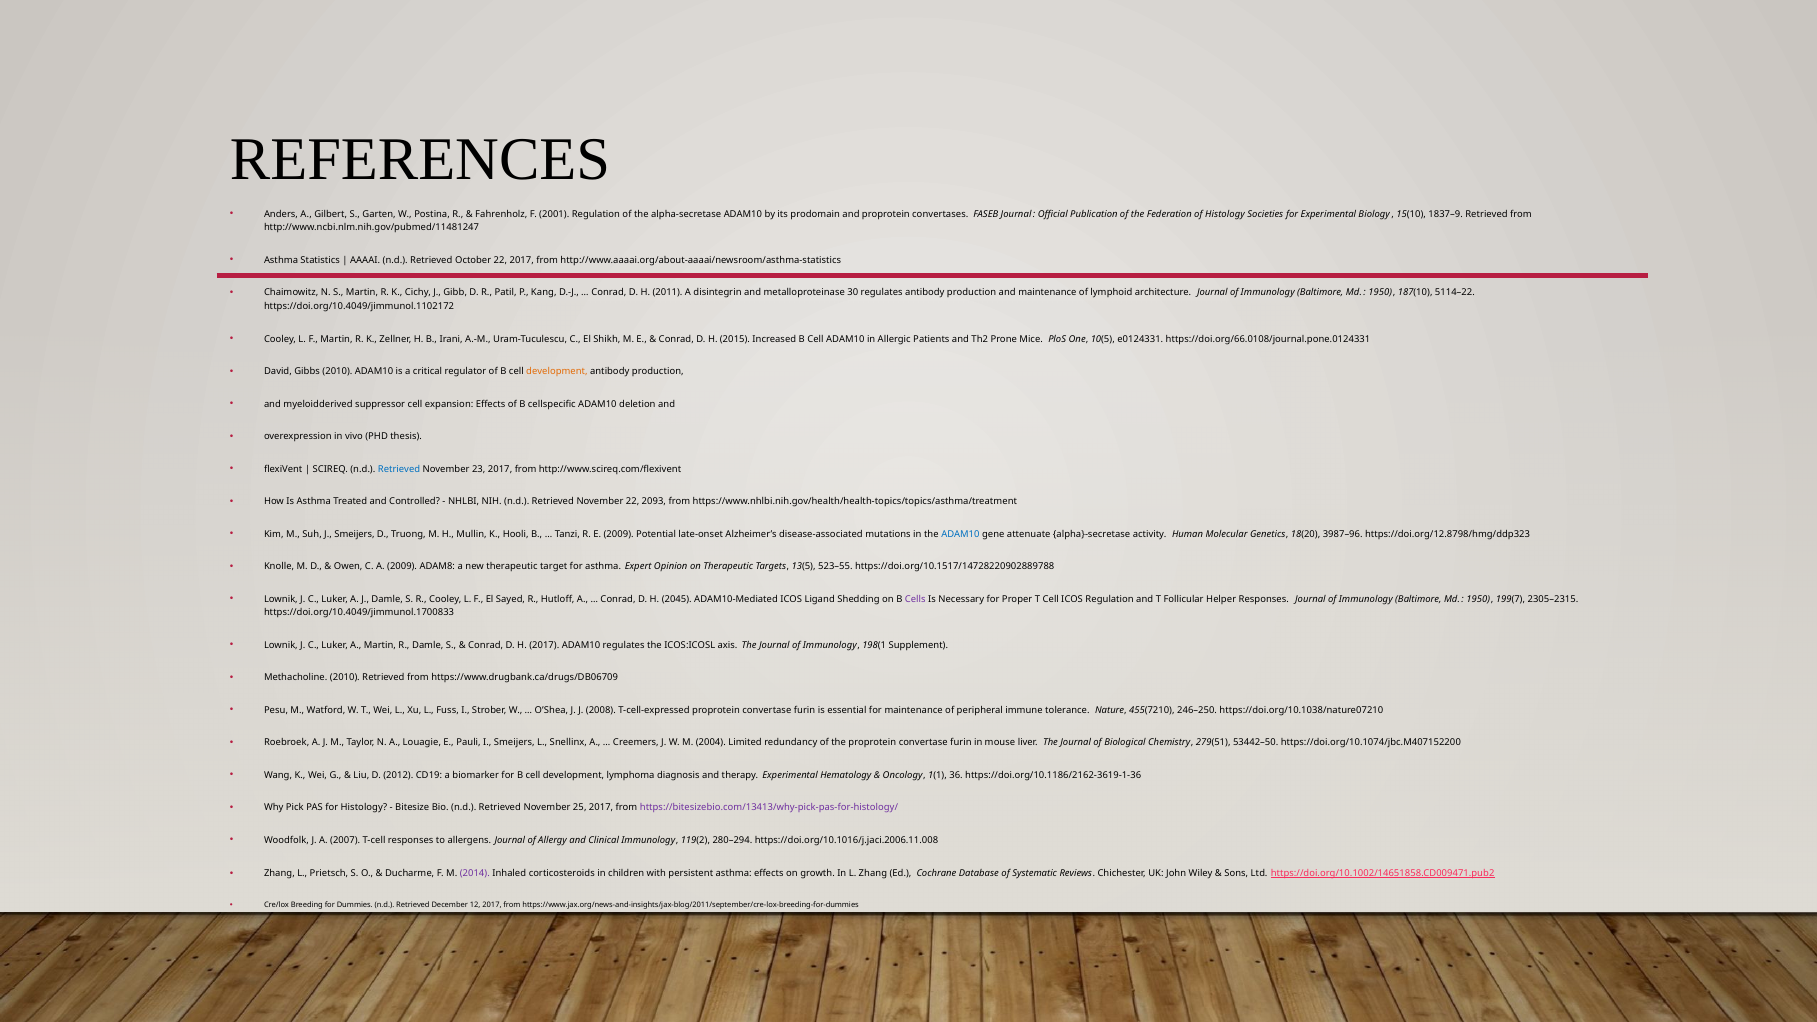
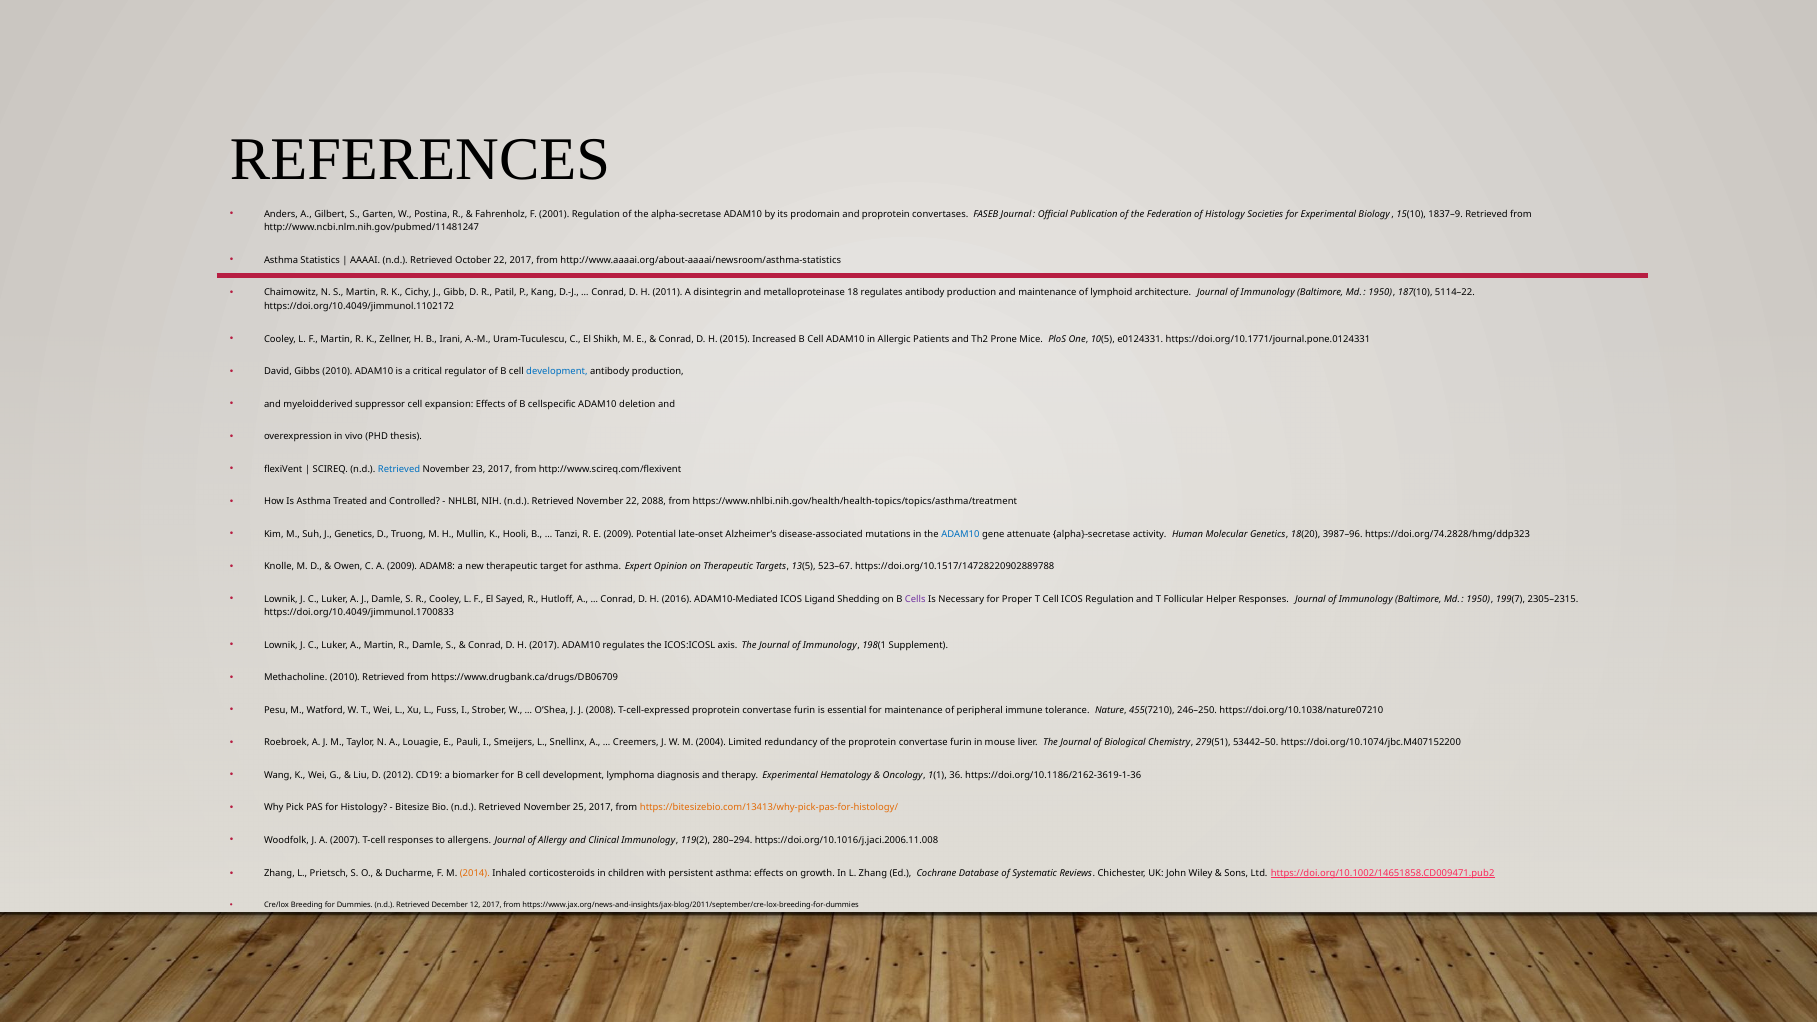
30: 30 -> 18
https://doi.org/66.0108/journal.pone.0124331: https://doi.org/66.0108/journal.pone.0124331 -> https://doi.org/10.1771/journal.pone.0124331
development at (557, 371) colour: orange -> blue
2093: 2093 -> 2088
J Smeijers: Smeijers -> Genetics
https://doi.org/12.8798/hmg/ddp323: https://doi.org/12.8798/hmg/ddp323 -> https://doi.org/74.2828/hmg/ddp323
523–55: 523–55 -> 523–67
2045: 2045 -> 2016
https://bitesizebio.com/13413/why-pick-pas-for-histology/ colour: purple -> orange
2014 colour: purple -> orange
